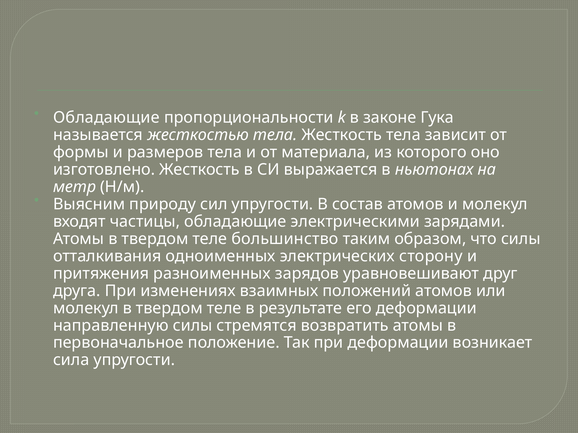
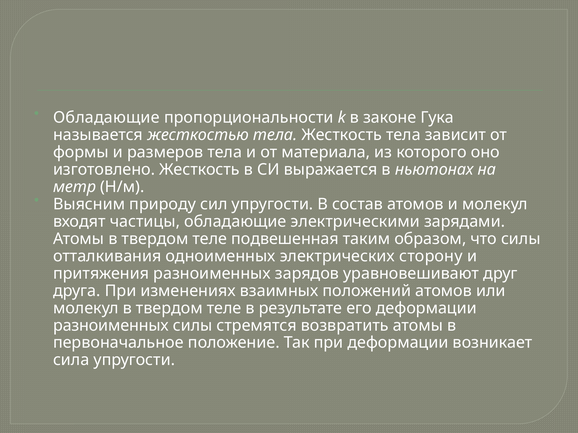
большинство: большинство -> подвешенная
направленную at (111, 326): направленную -> разноименных
